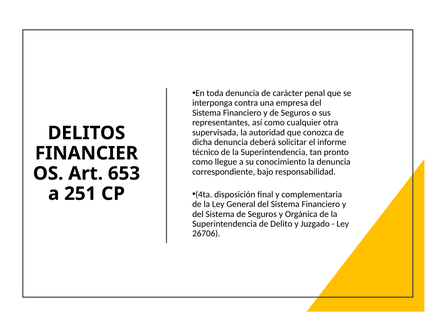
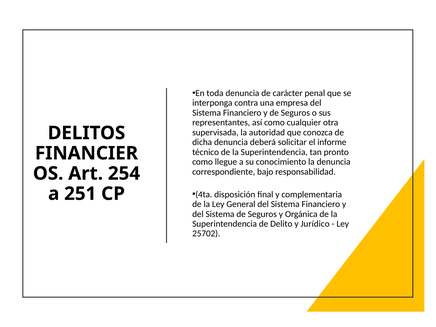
653: 653 -> 254
Juzgado: Juzgado -> Jurídico
26706: 26706 -> 25702
